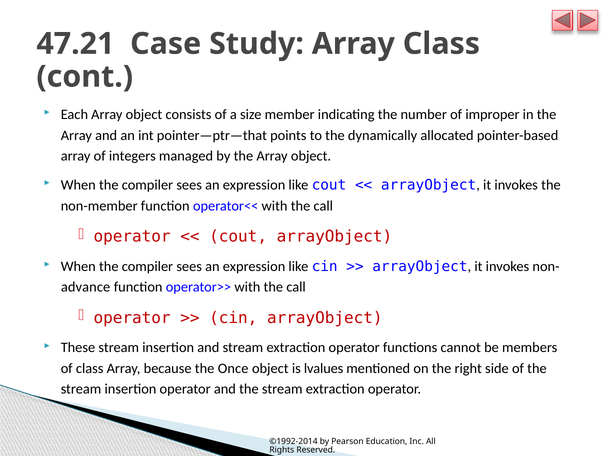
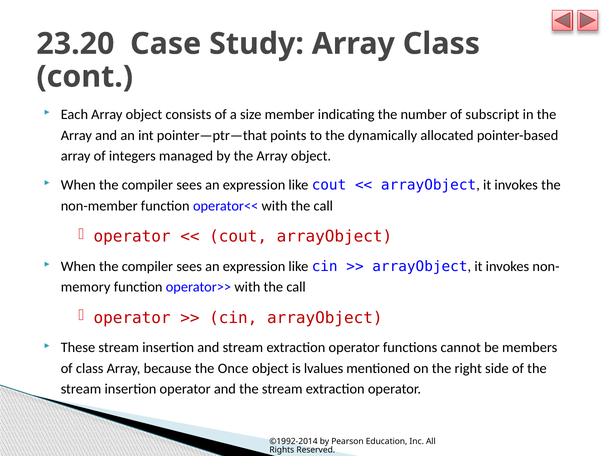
47.21: 47.21 -> 23.20
improper: improper -> subscript
advance: advance -> memory
